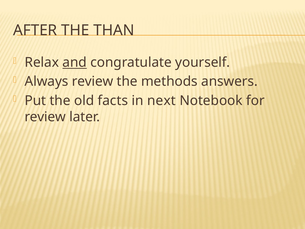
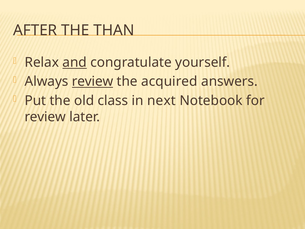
review at (93, 81) underline: none -> present
methods: methods -> acquired
facts: facts -> class
